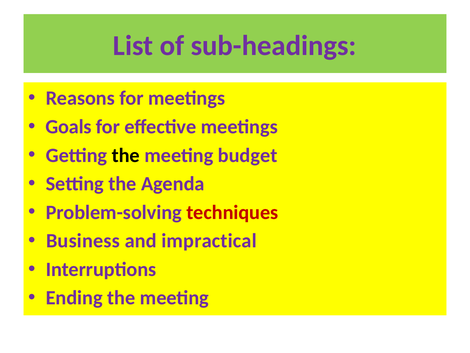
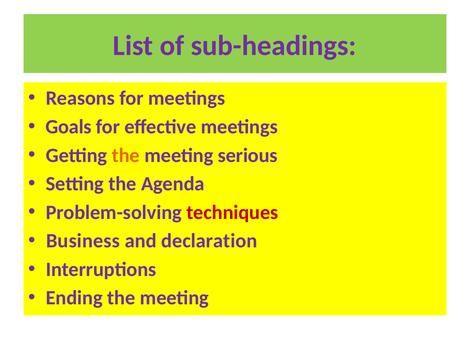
the at (126, 155) colour: black -> orange
budget: budget -> serious
impractical: impractical -> declaration
